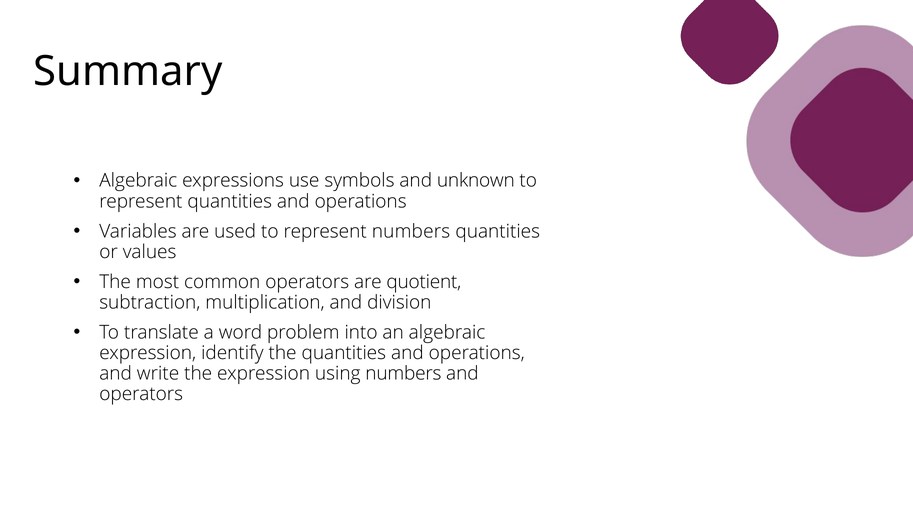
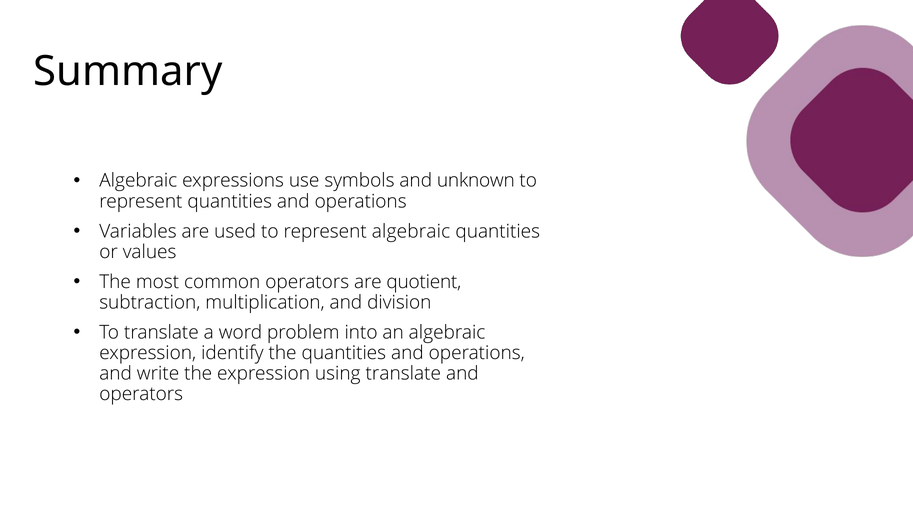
represent numbers: numbers -> algebraic
using numbers: numbers -> translate
